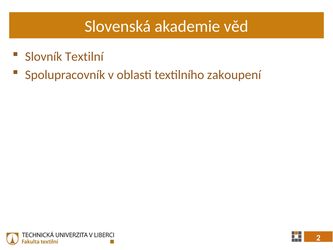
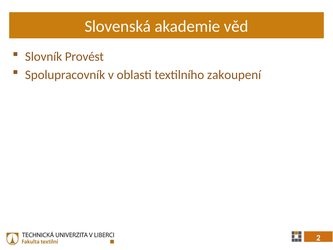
Textilní: Textilní -> Provést
